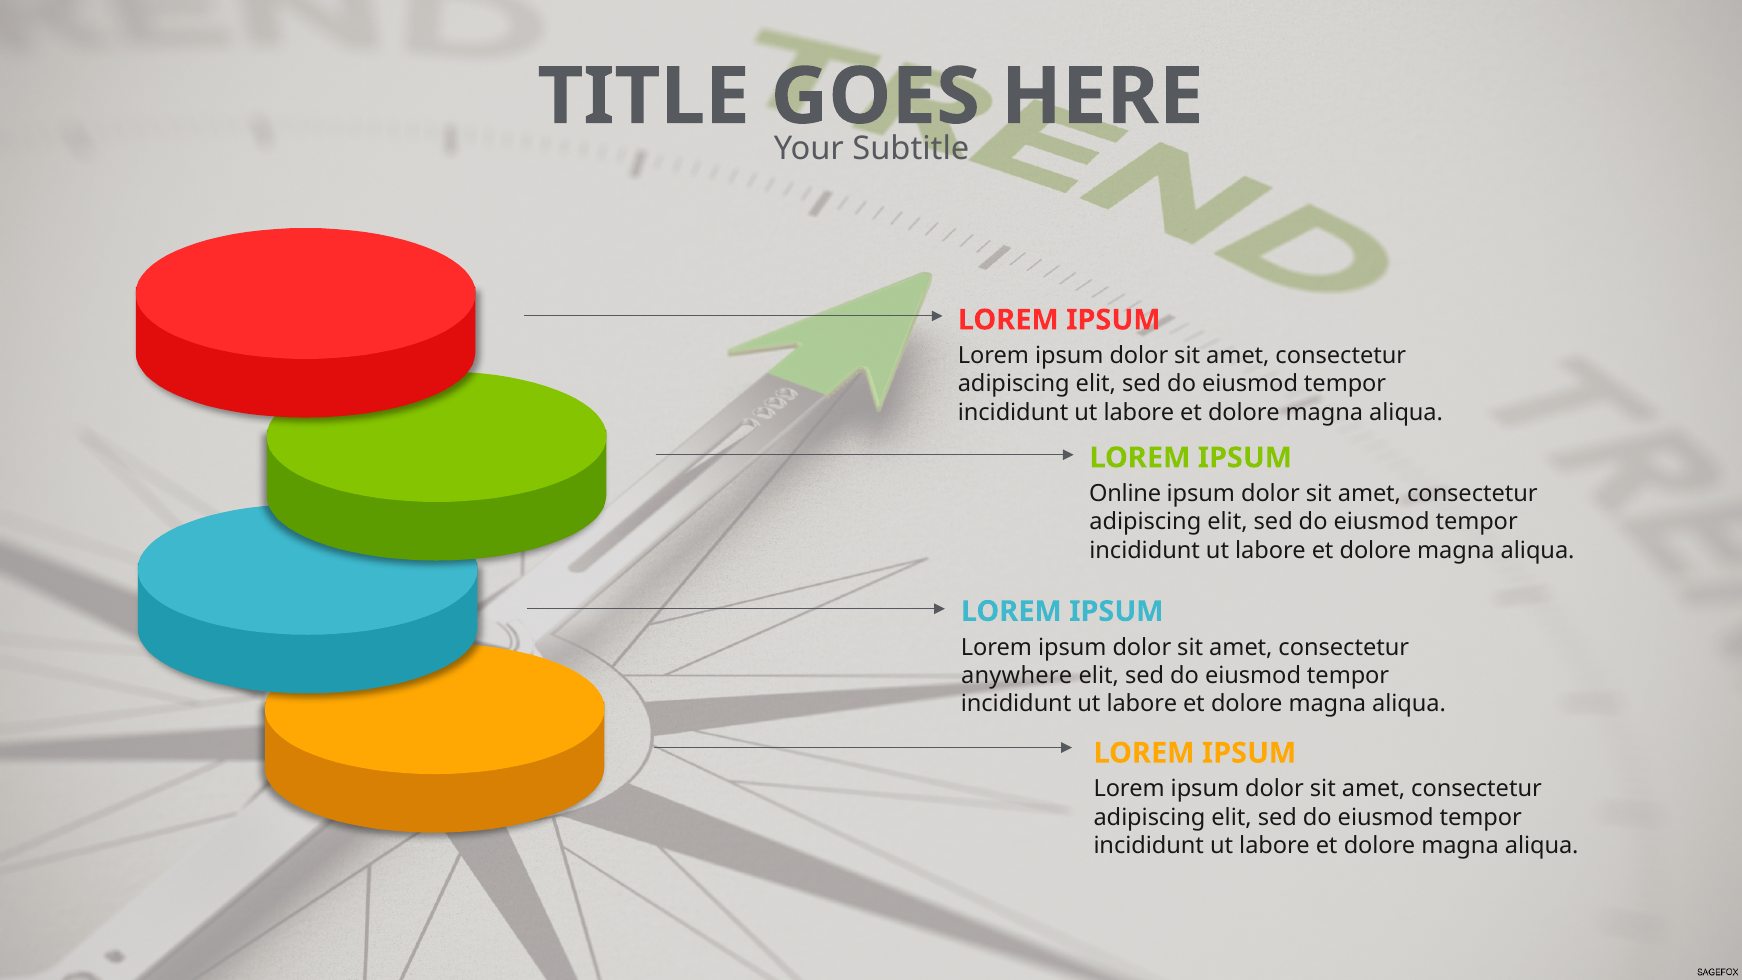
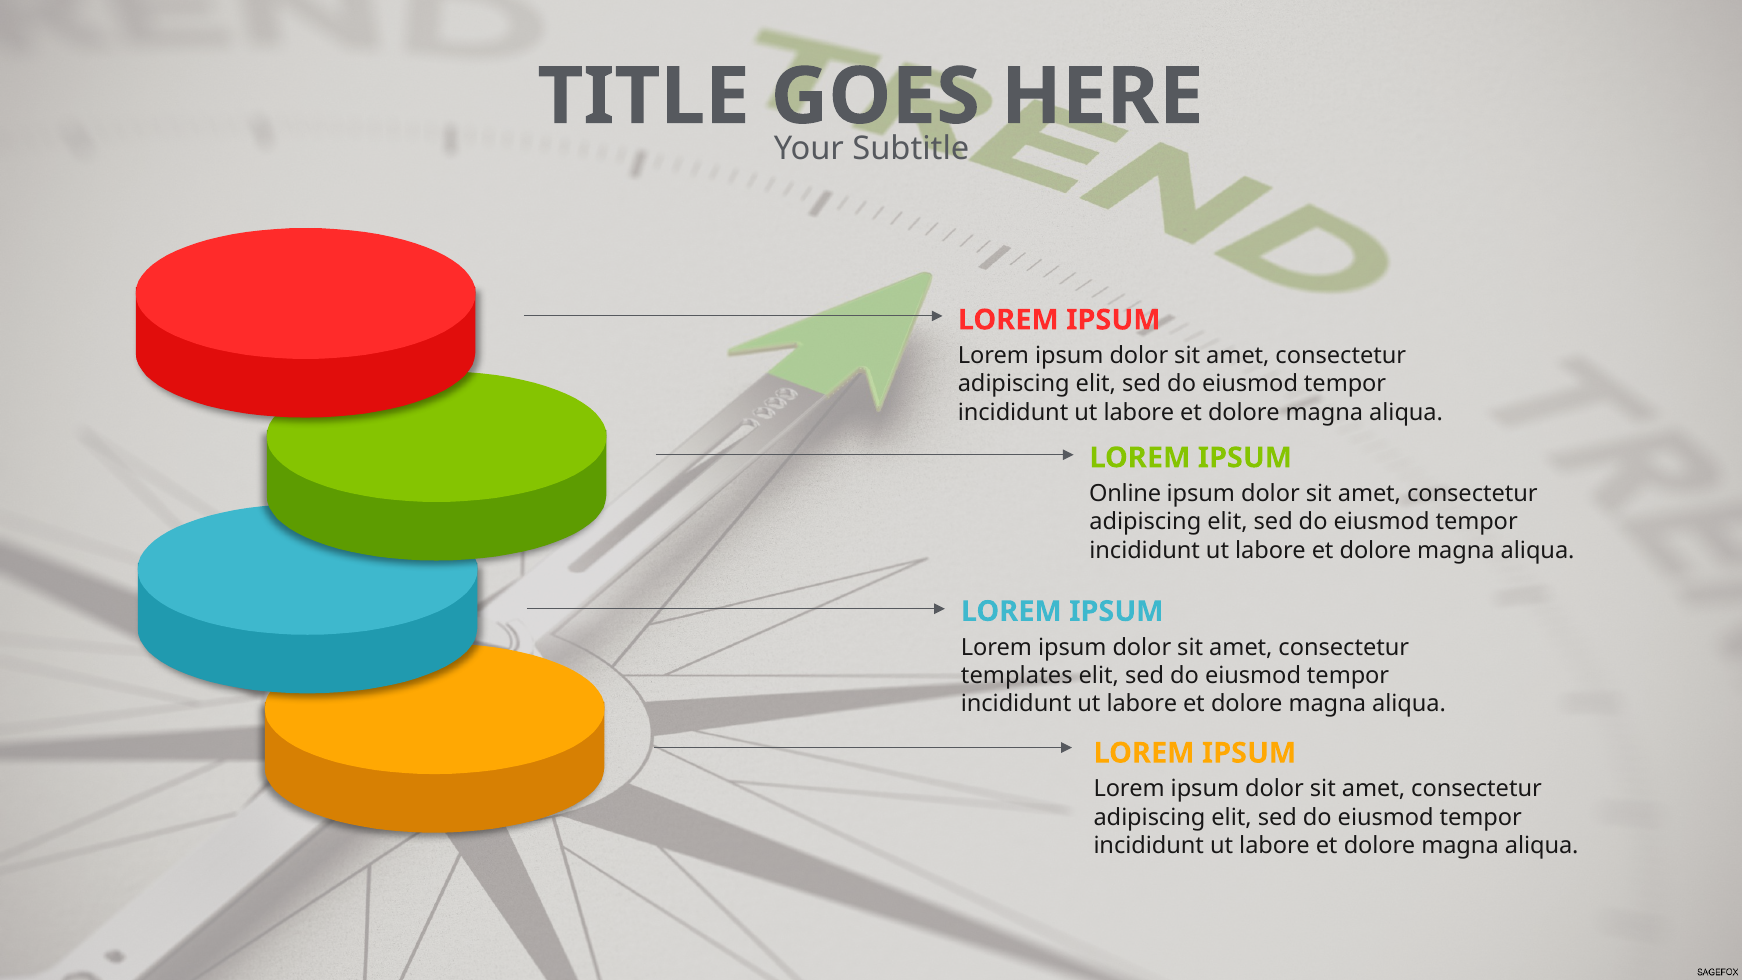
anywhere: anywhere -> templates
